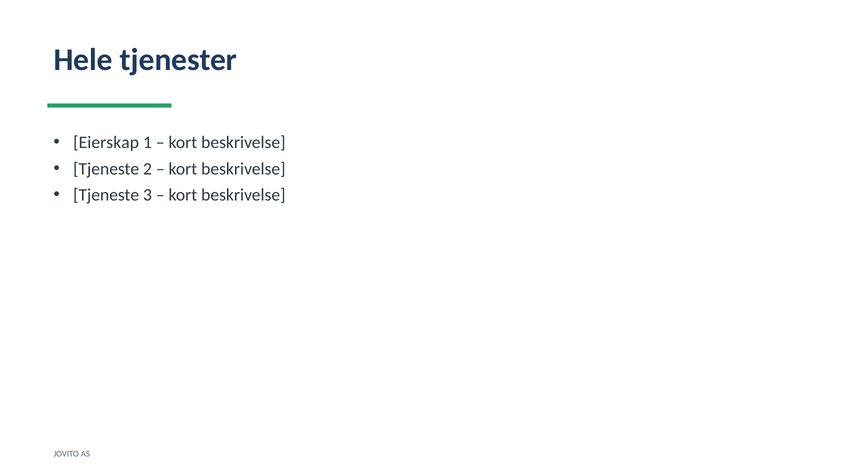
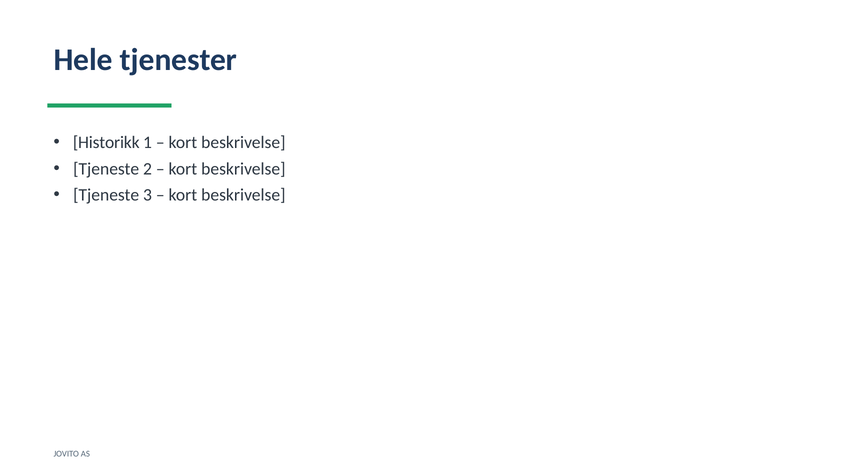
Eierskap: Eierskap -> Historikk
